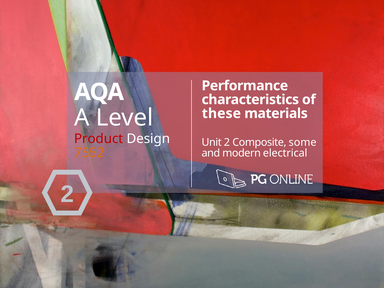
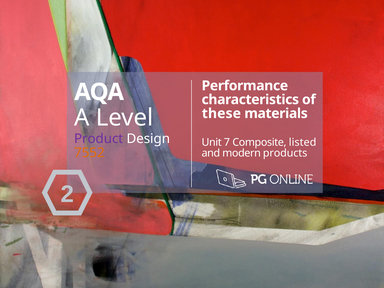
Product colour: red -> purple
Unit 2: 2 -> 7
some: some -> listed
electrical: electrical -> products
